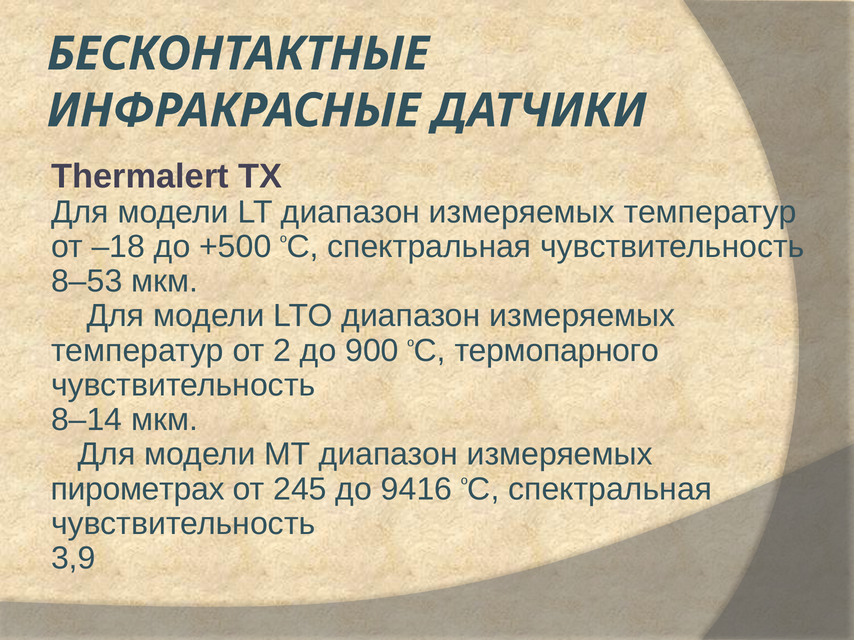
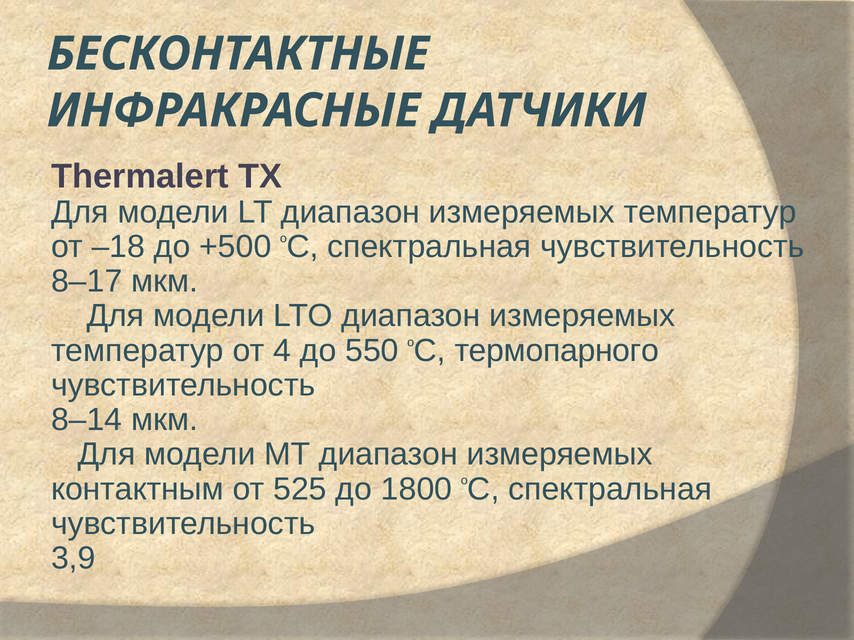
8–53: 8–53 -> 8–17
2: 2 -> 4
900: 900 -> 550
пирометрах: пирометрах -> контактным
245: 245 -> 525
9416: 9416 -> 1800
